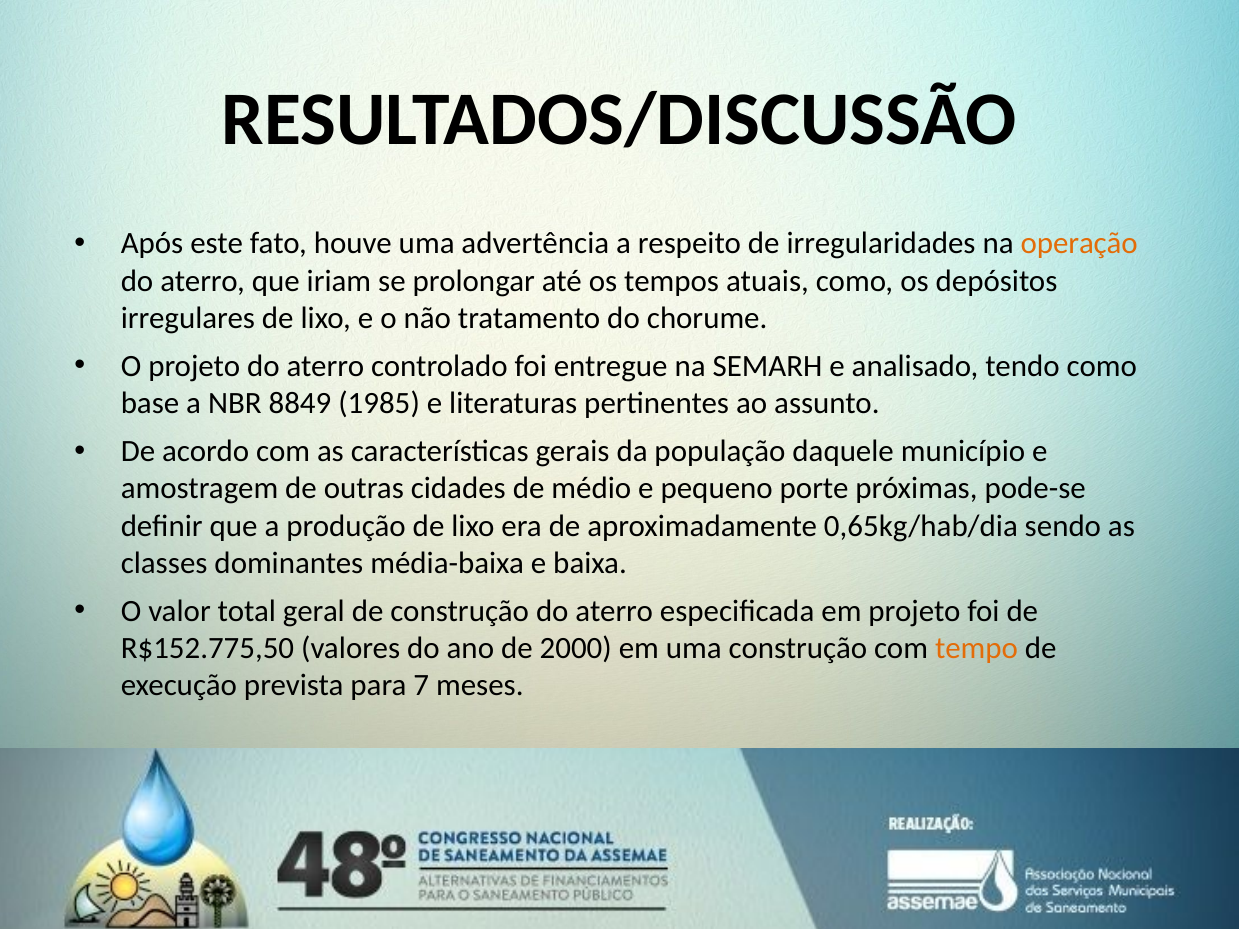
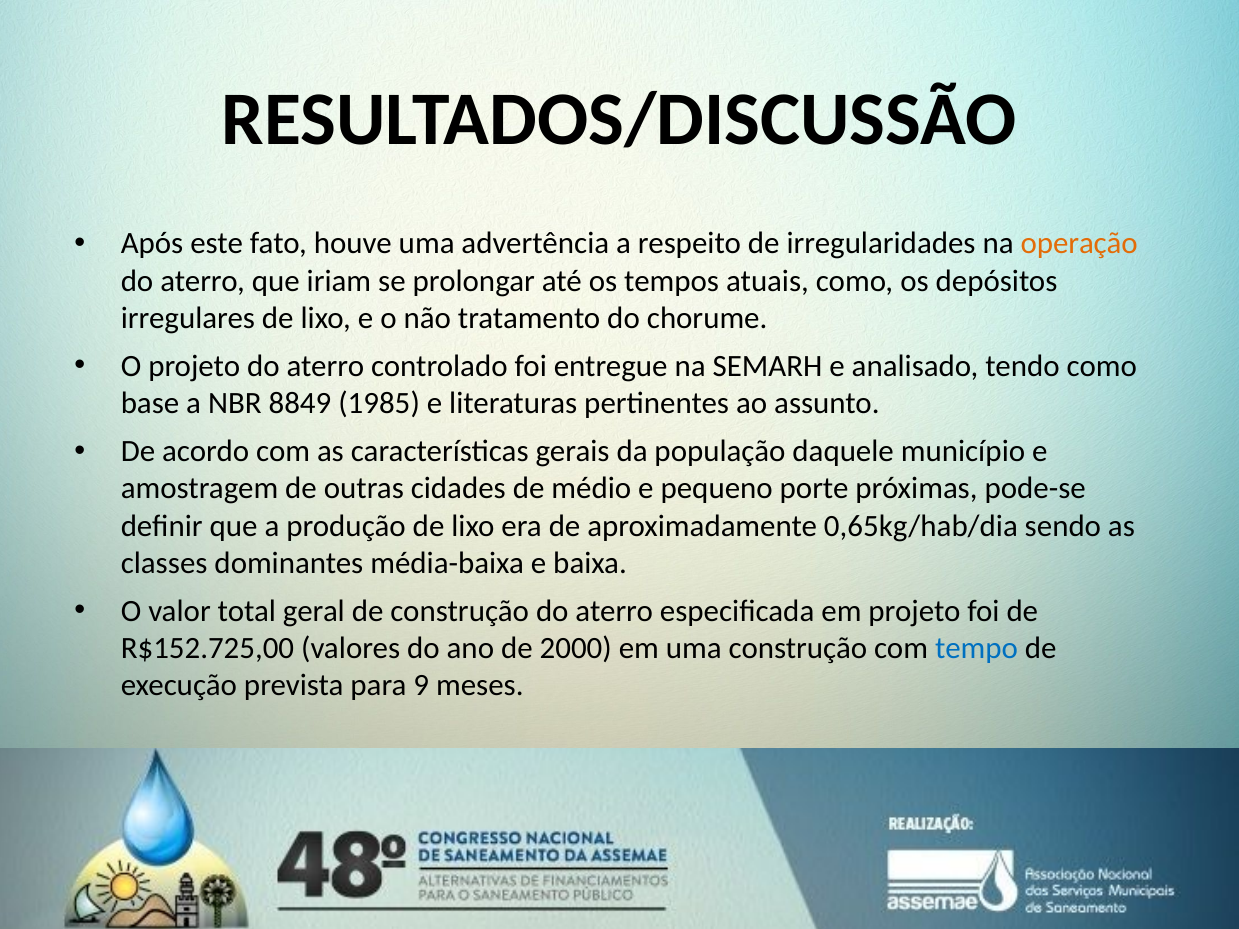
R$152.775,50: R$152.775,50 -> R$152.725,00
tempo colour: orange -> blue
7: 7 -> 9
